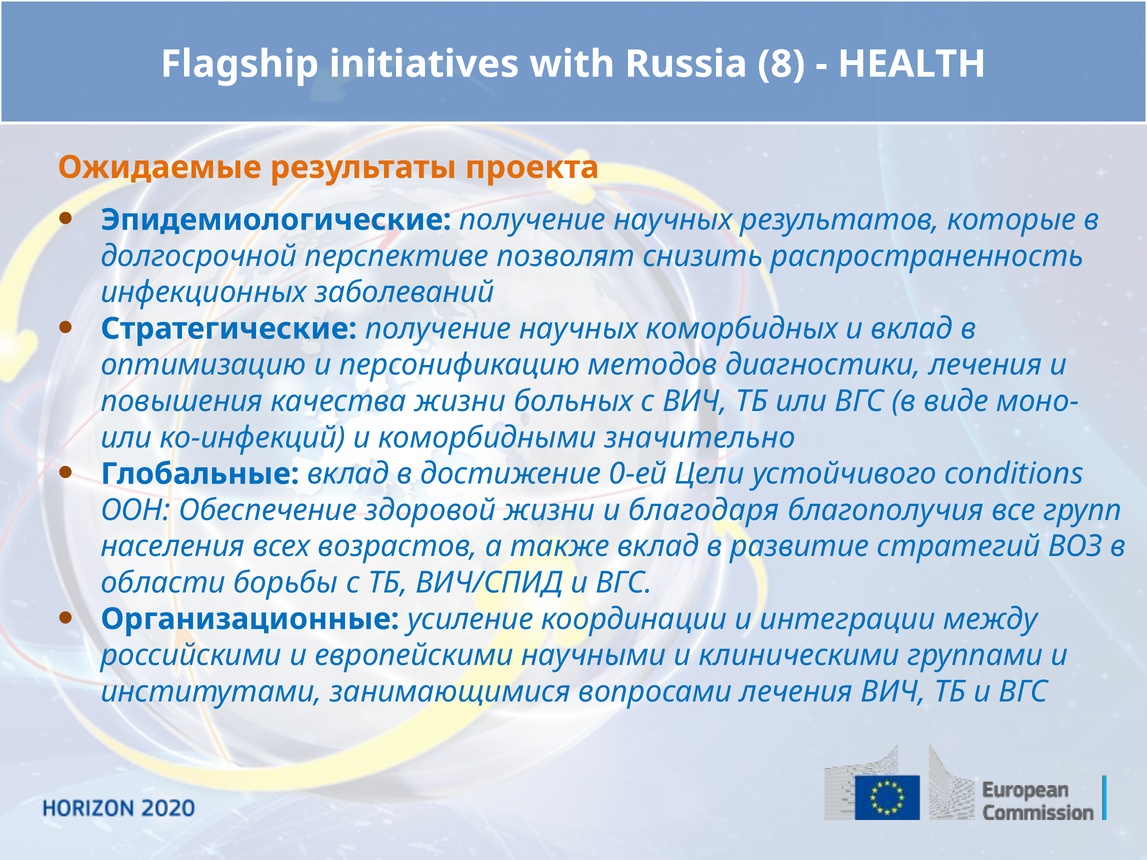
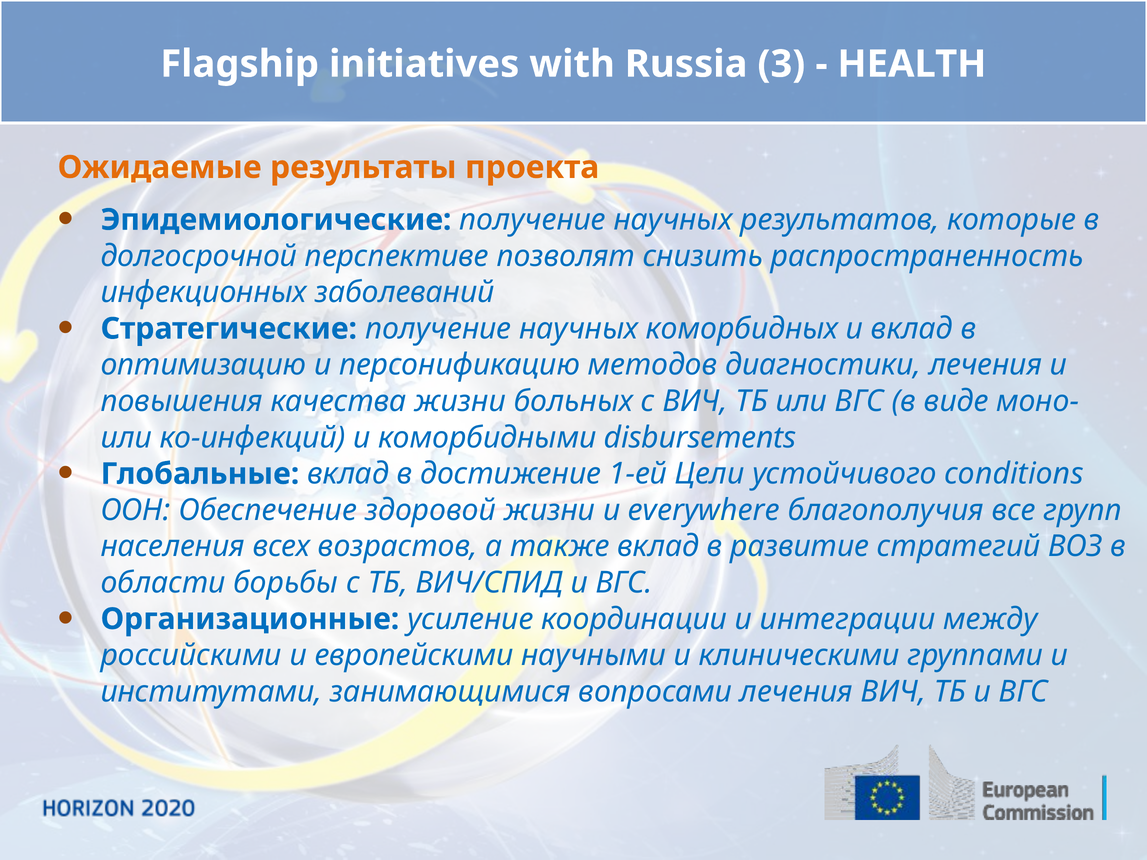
8: 8 -> 3
значительно: значительно -> disbursements
0-ей: 0-ей -> 1-ей
благодаря: благодаря -> everywhere
